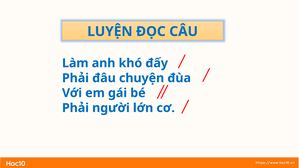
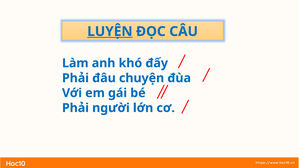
LUYỆN underline: none -> present
